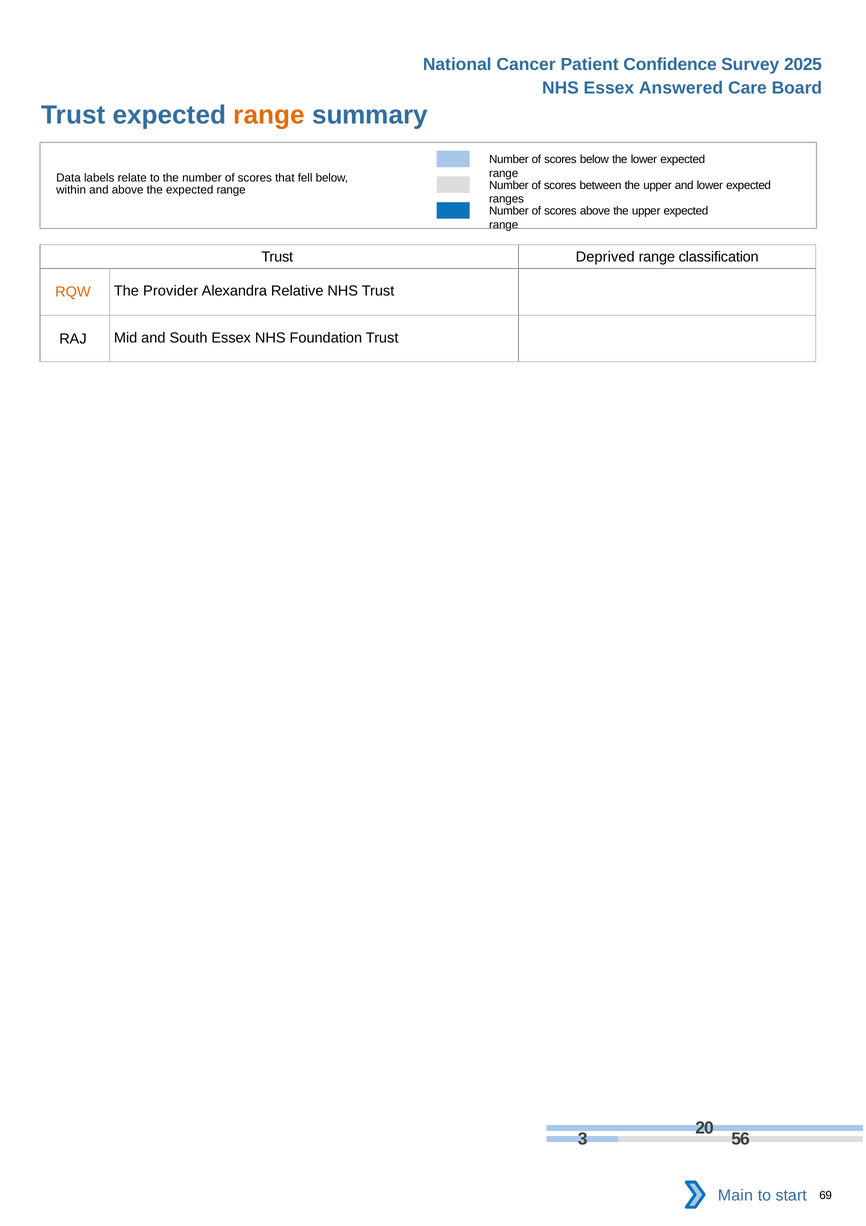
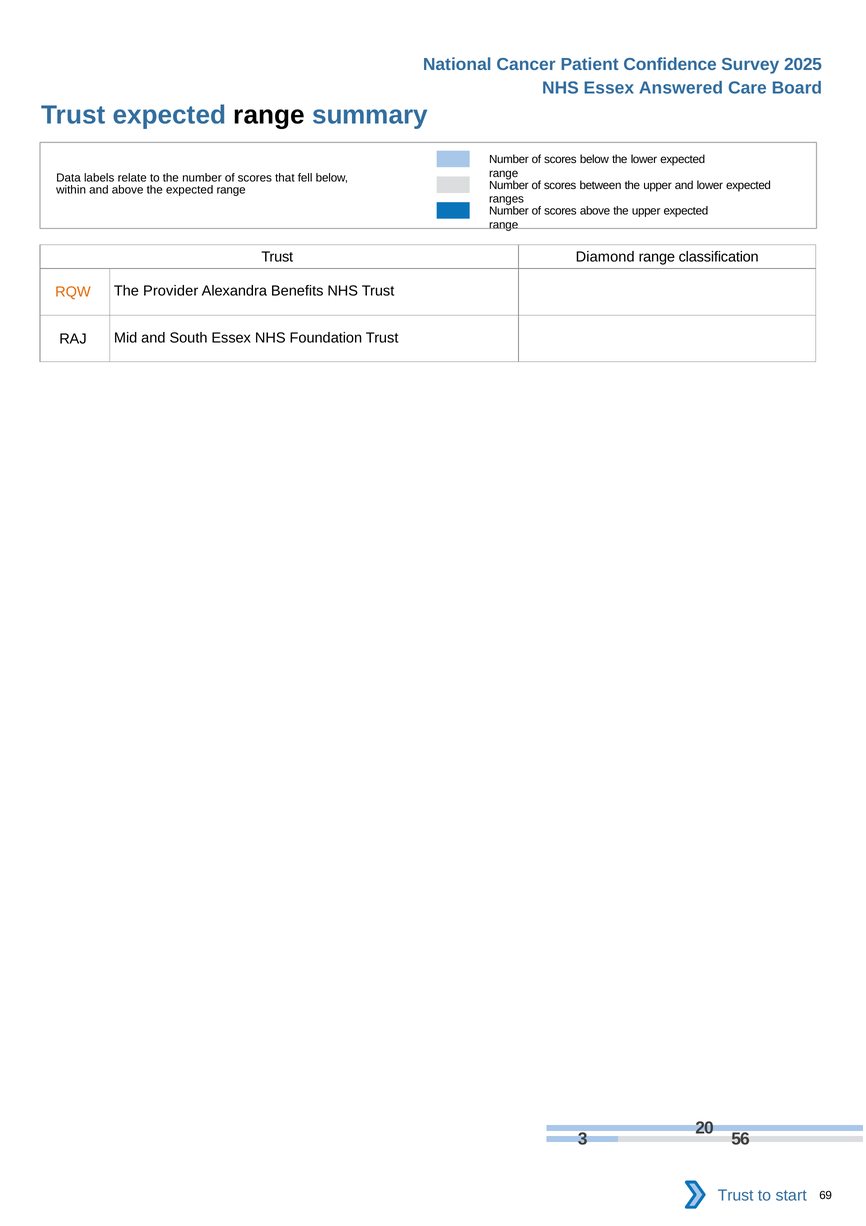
range at (269, 115) colour: orange -> black
Deprived: Deprived -> Diamond
Relative: Relative -> Benefits
Main at (735, 1195): Main -> Trust
